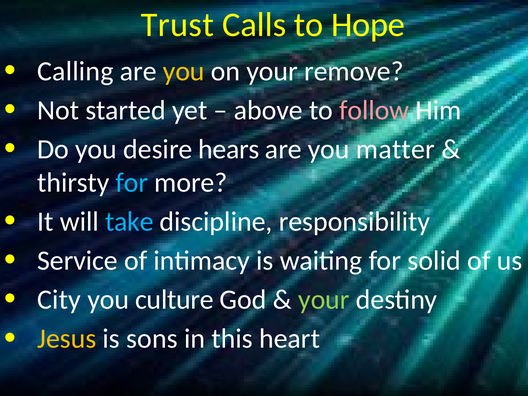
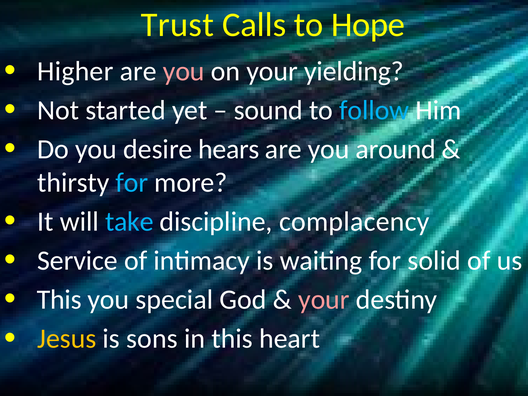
Calling: Calling -> Higher
you at (184, 71) colour: yellow -> pink
remove: remove -> yielding
above: above -> sound
follow colour: pink -> light blue
matter: matter -> around
responsibility: responsibility -> complacency
City at (59, 300): City -> This
culture: culture -> special
your at (324, 300) colour: light green -> pink
